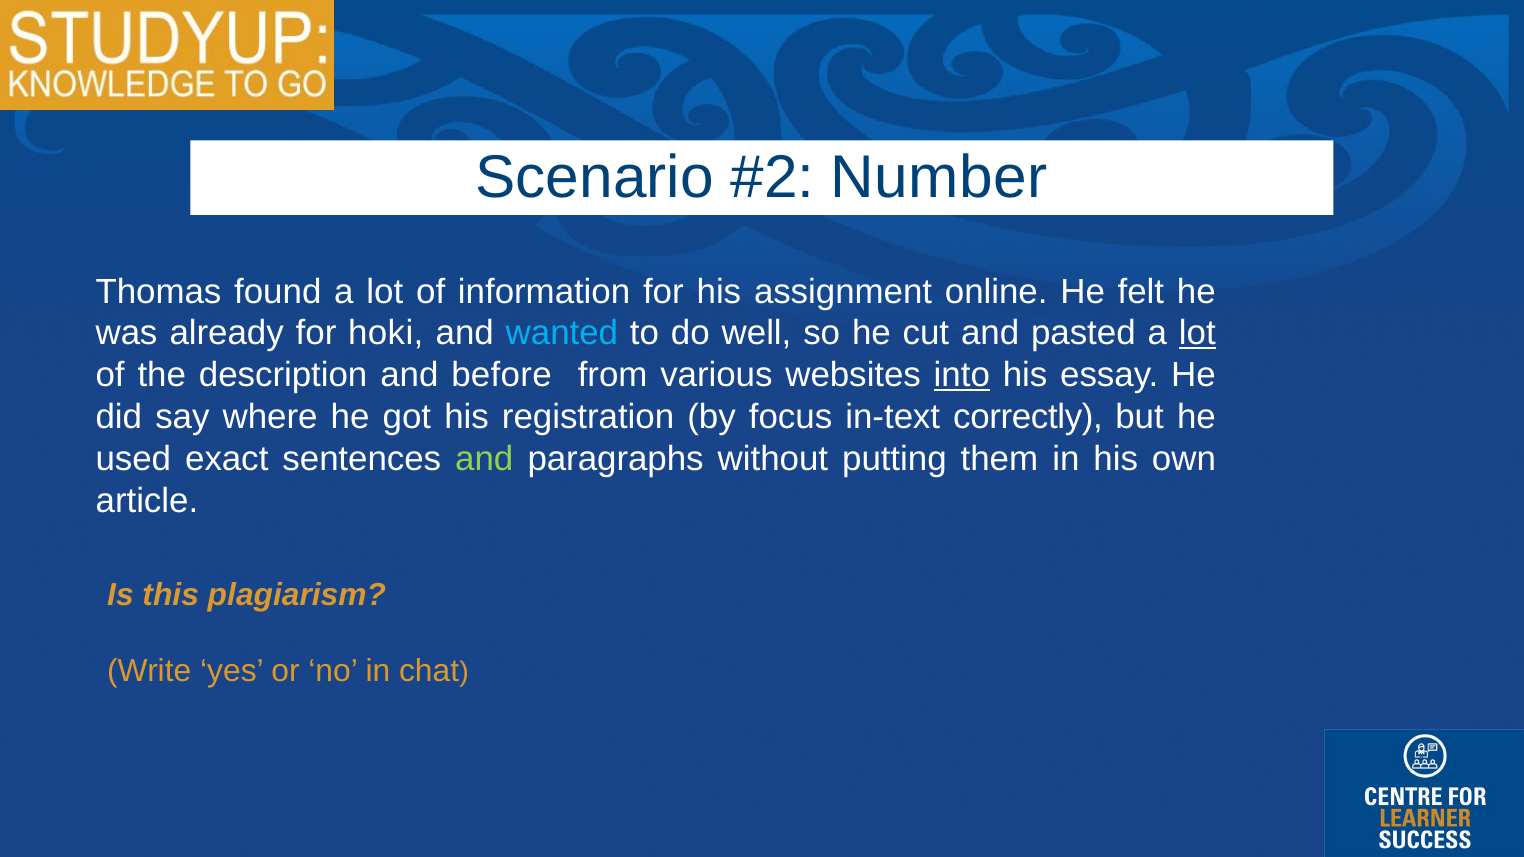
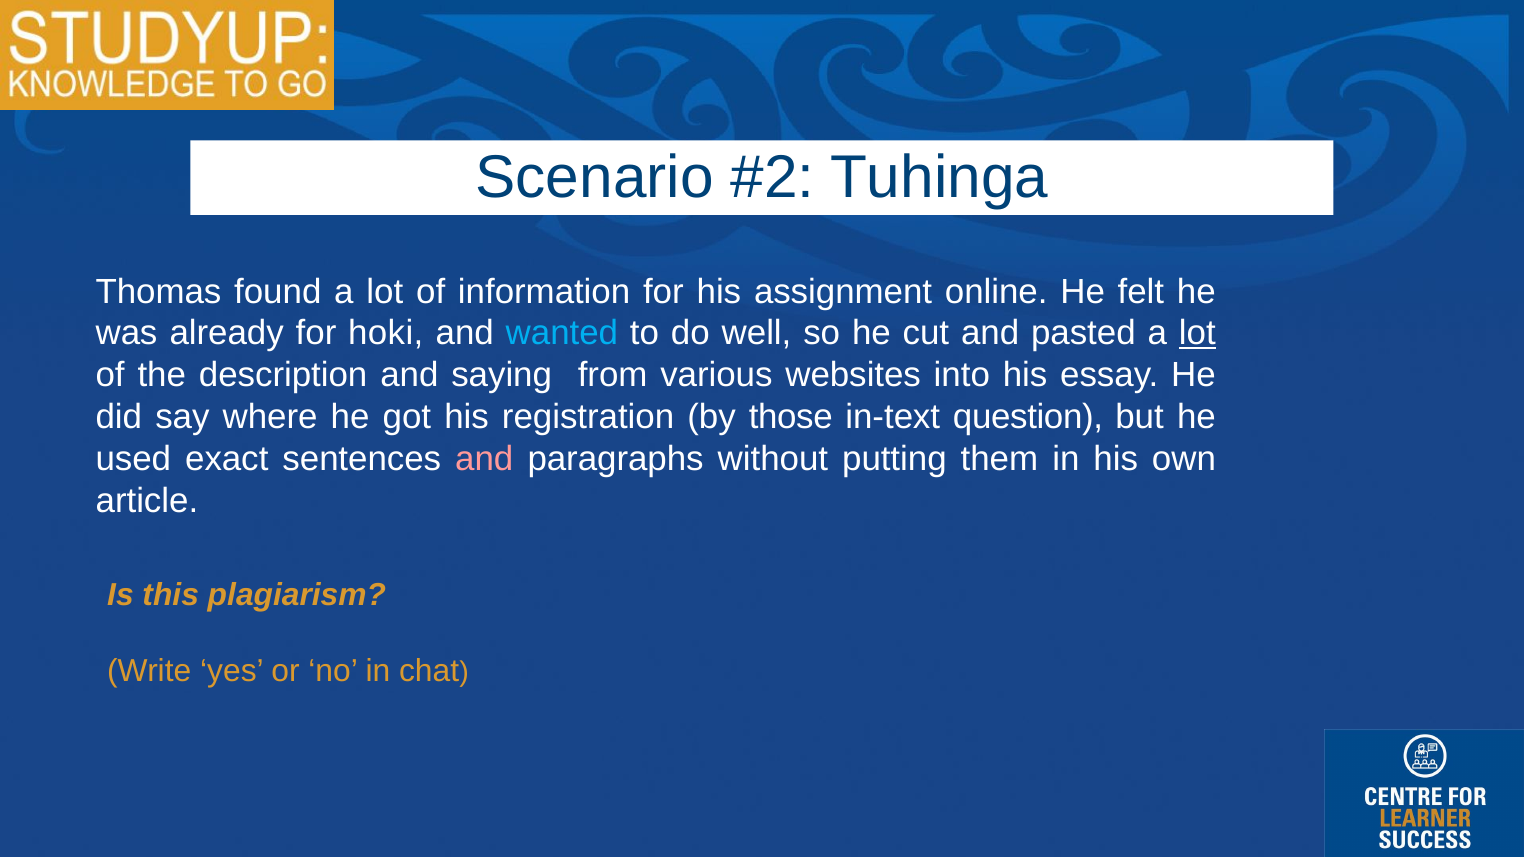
Number: Number -> Tuhinga
before: before -> saying
into underline: present -> none
focus: focus -> those
correctly: correctly -> question
and at (484, 459) colour: light green -> pink
